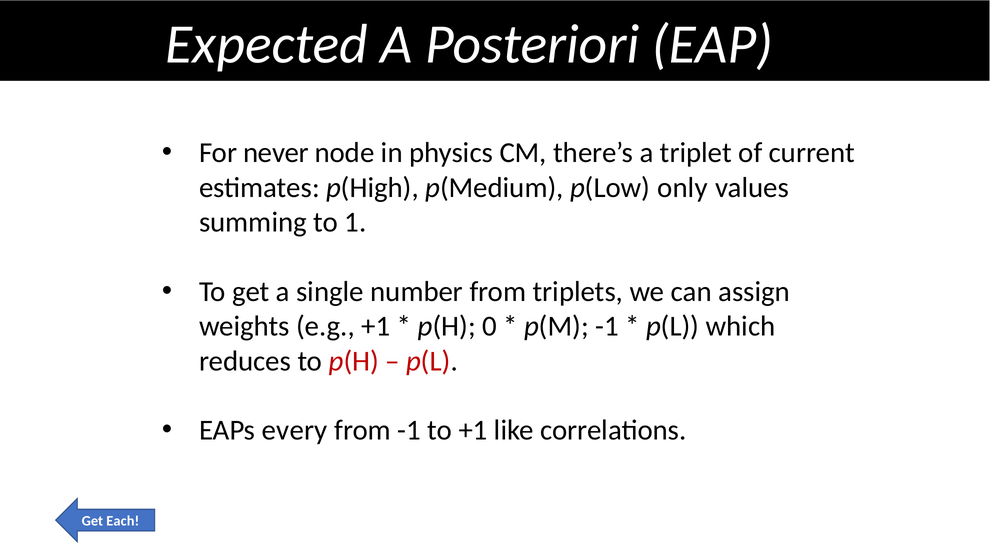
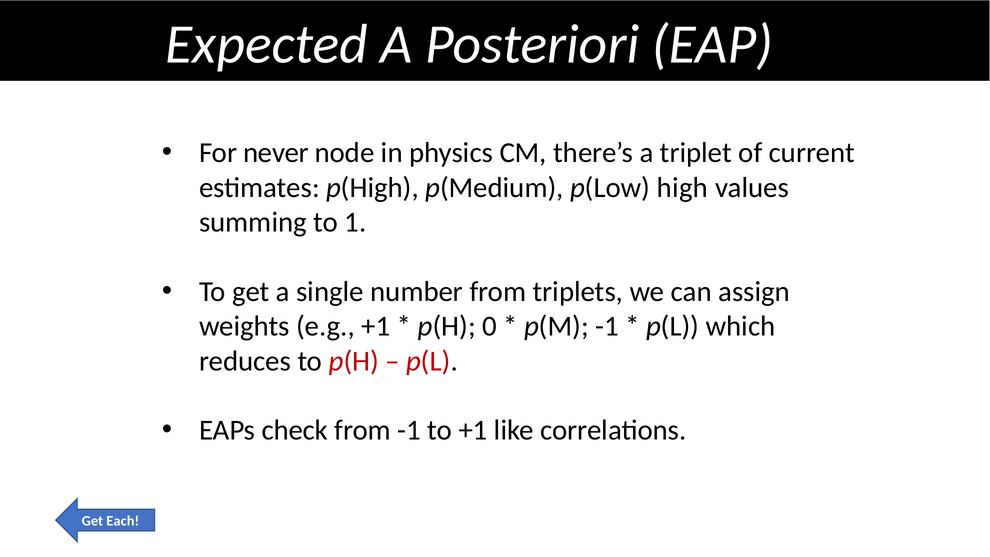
only: only -> high
every: every -> check
